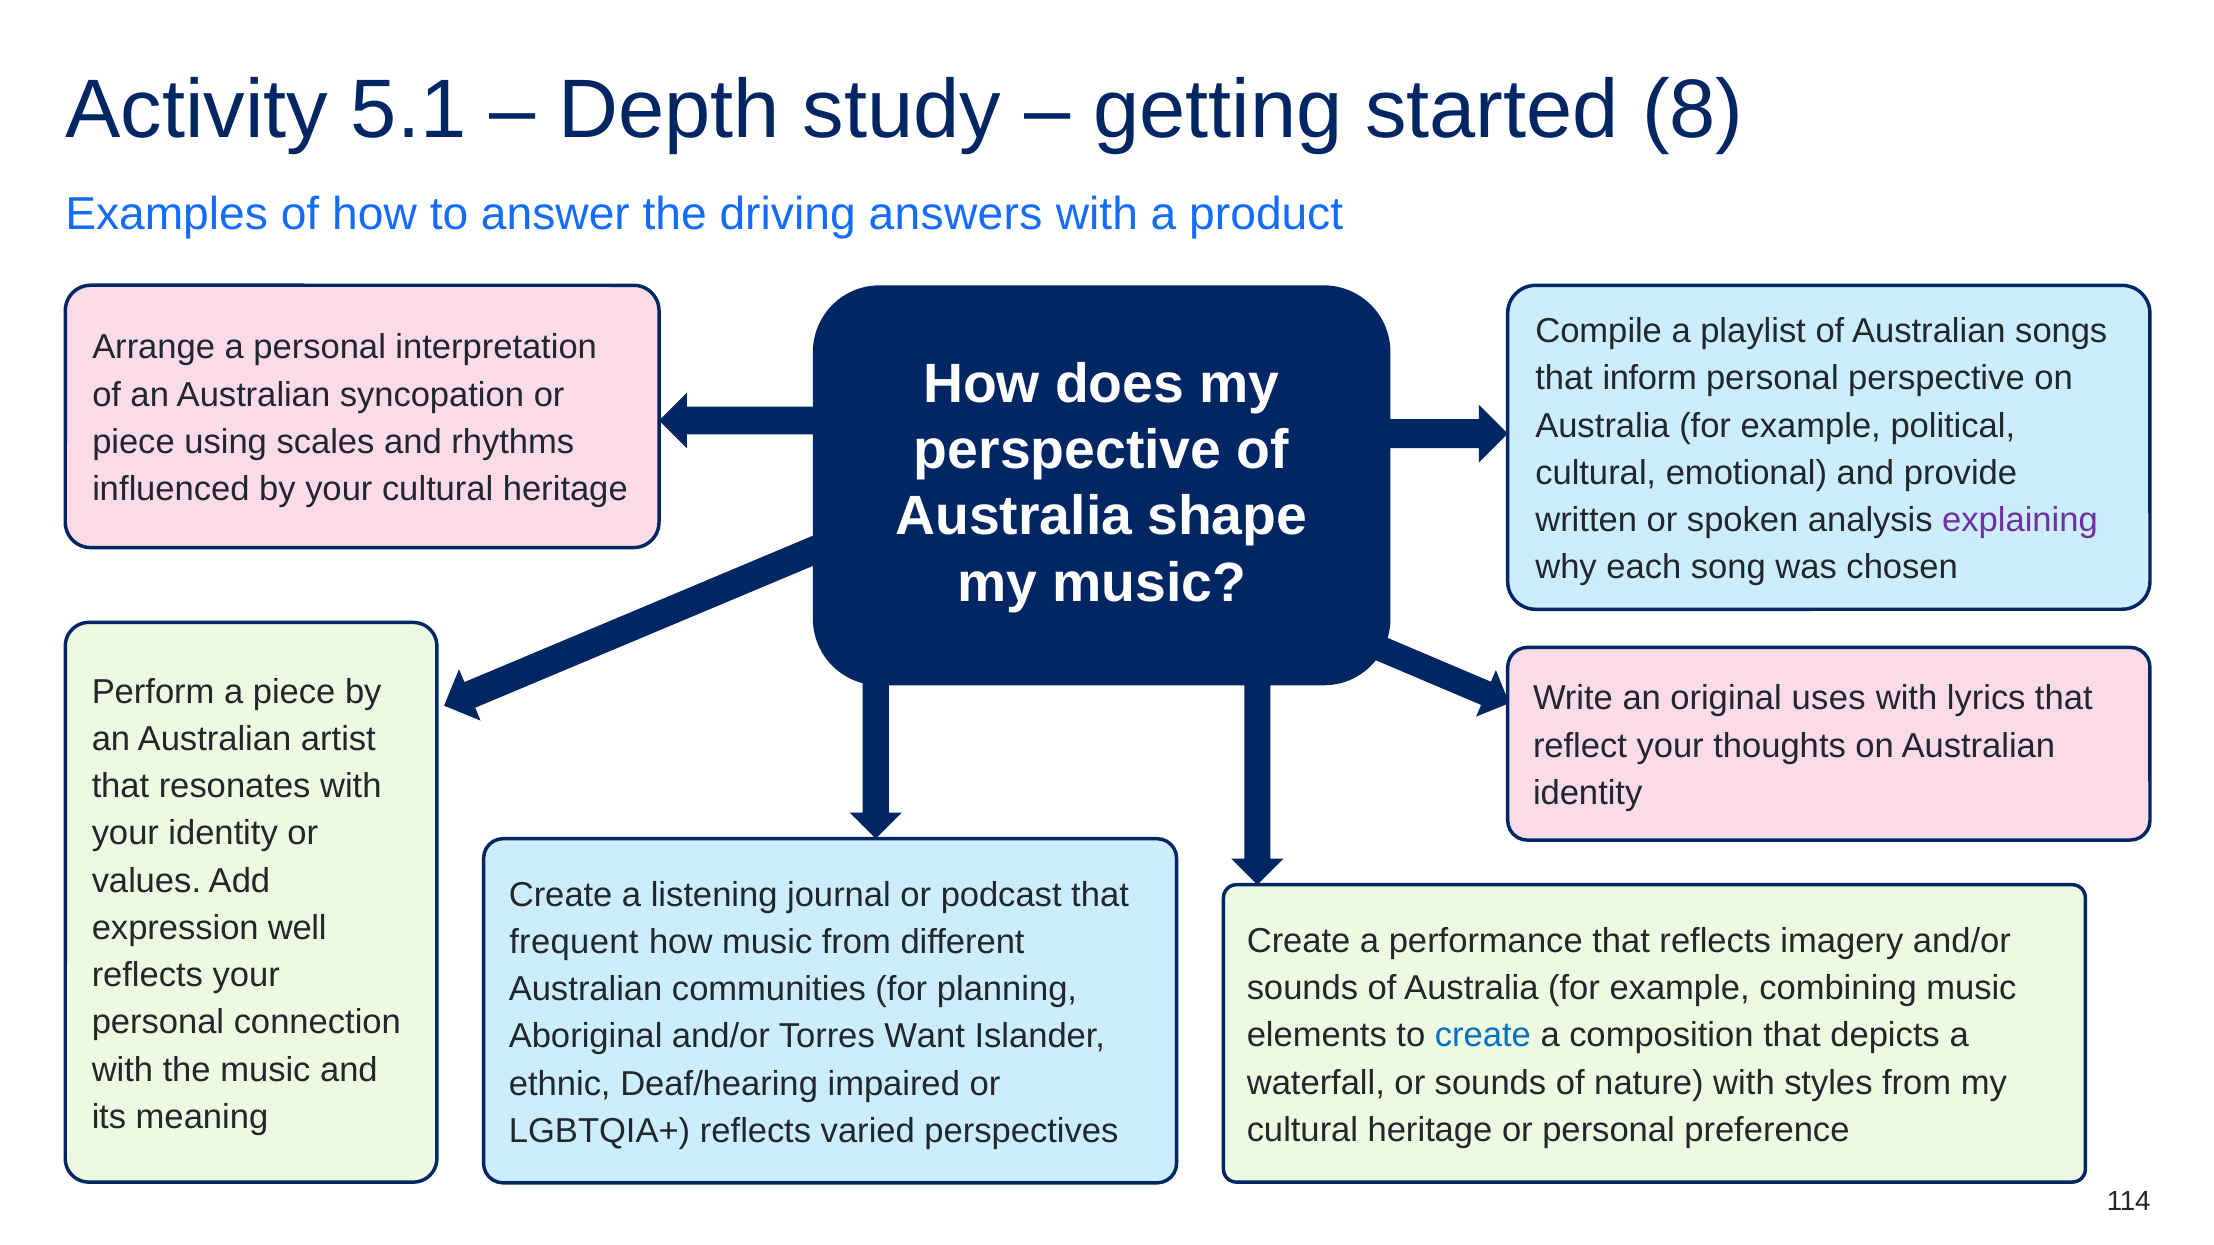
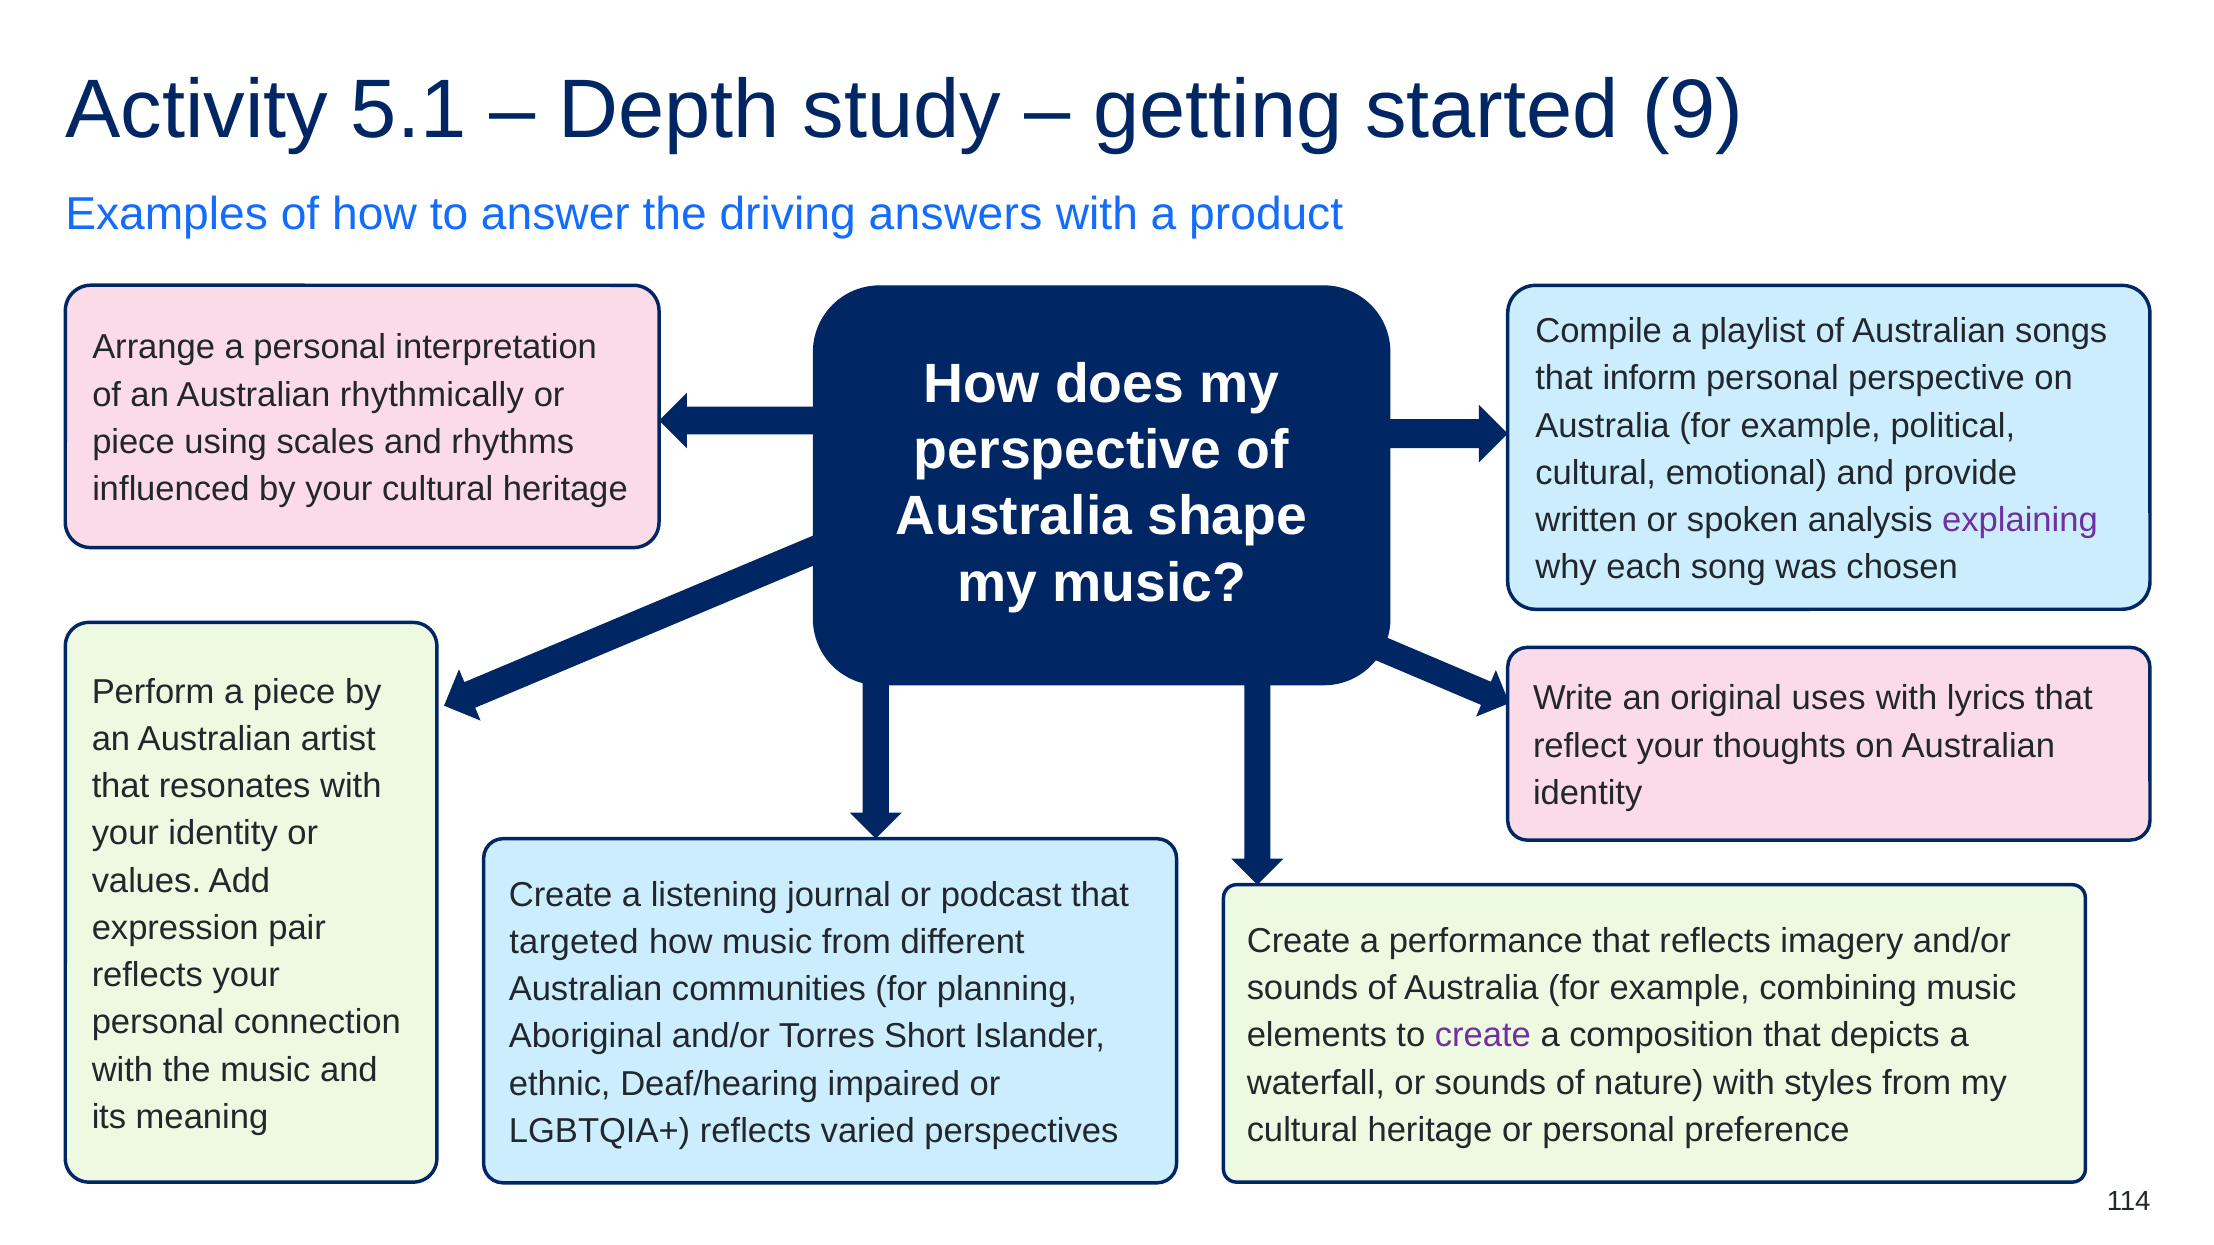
8: 8 -> 9
syncopation: syncopation -> rhythmically
well: well -> pair
frequent: frequent -> targeted
create at (1483, 1036) colour: blue -> purple
Want: Want -> Short
